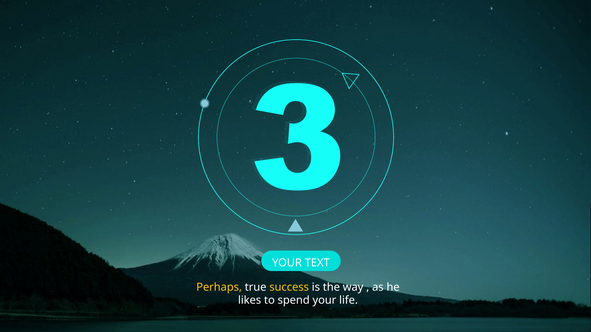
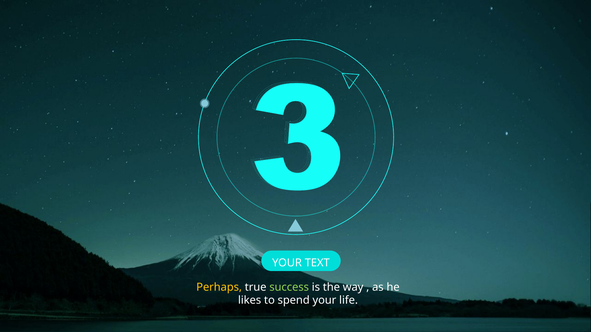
success colour: yellow -> light green
